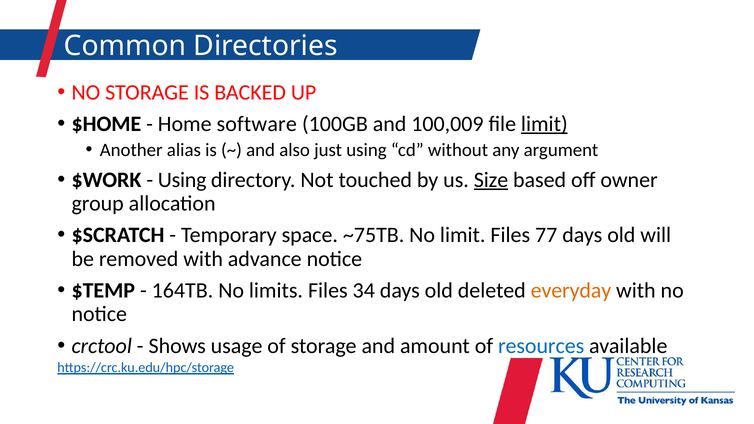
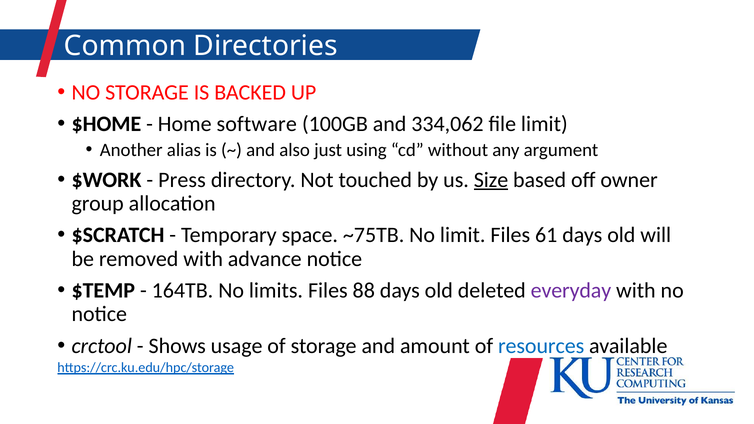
100,009: 100,009 -> 334,062
limit at (544, 124) underline: present -> none
Using at (182, 180): Using -> Press
77: 77 -> 61
34: 34 -> 88
everyday colour: orange -> purple
